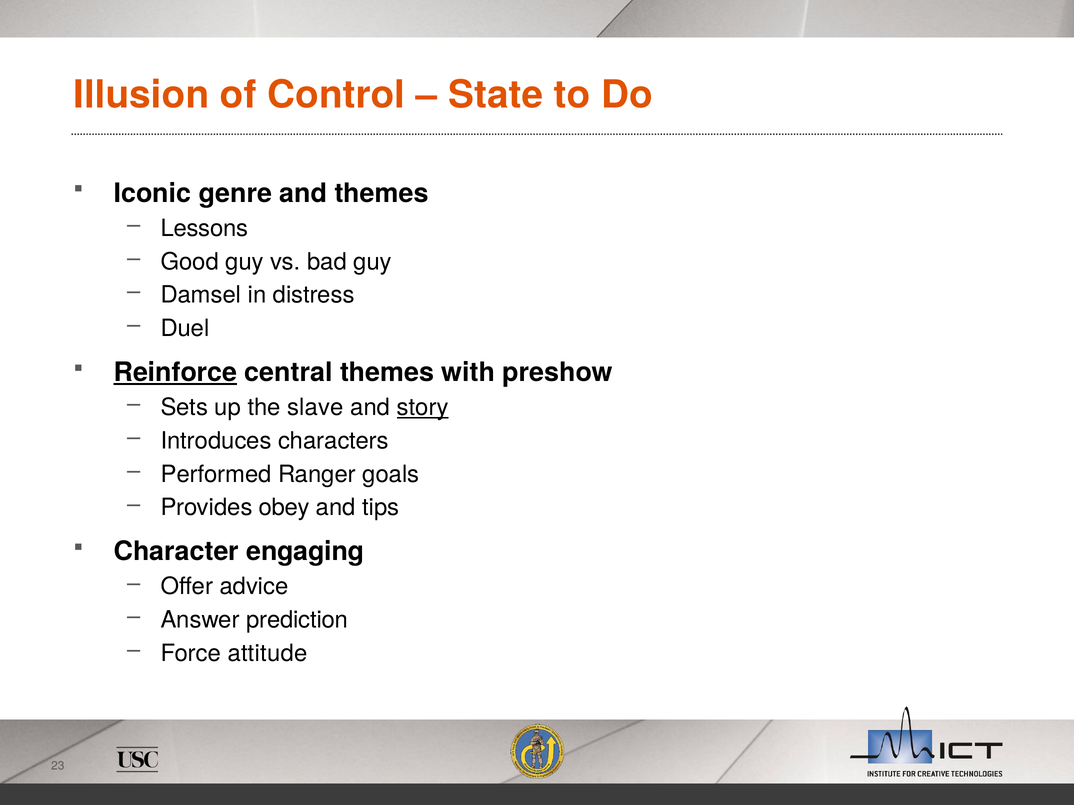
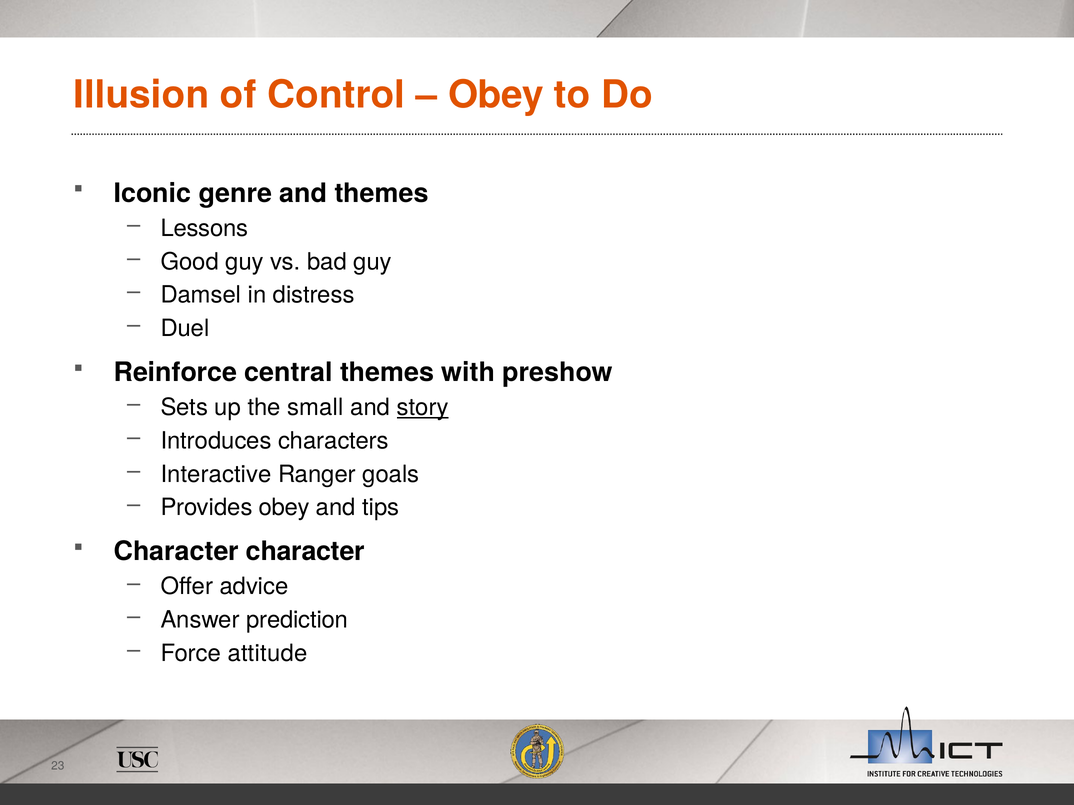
State at (496, 95): State -> Obey
Reinforce underline: present -> none
slave: slave -> small
Performed: Performed -> Interactive
Character engaging: engaging -> character
